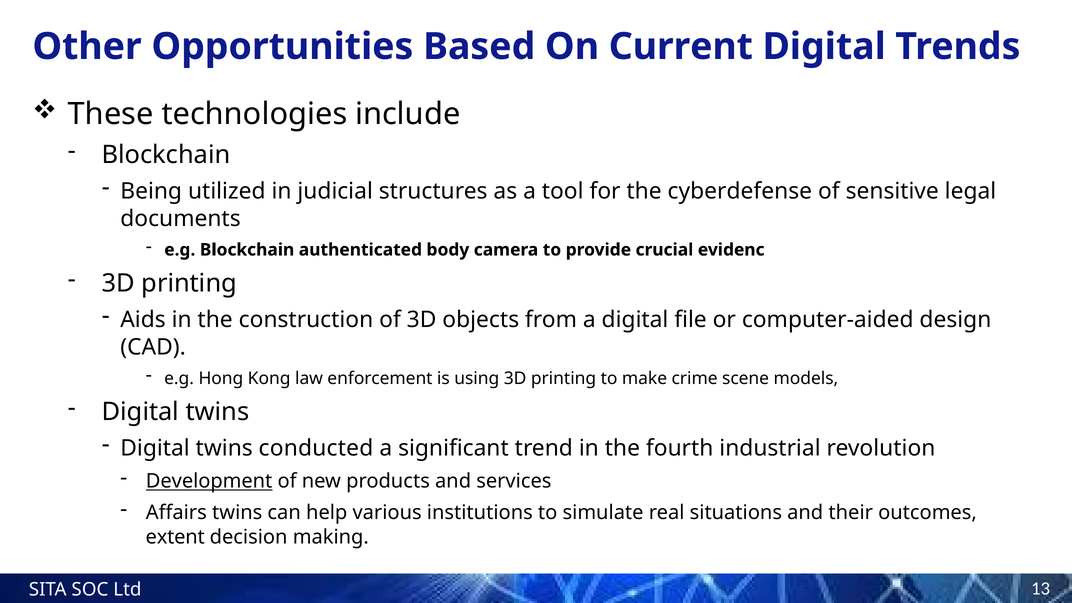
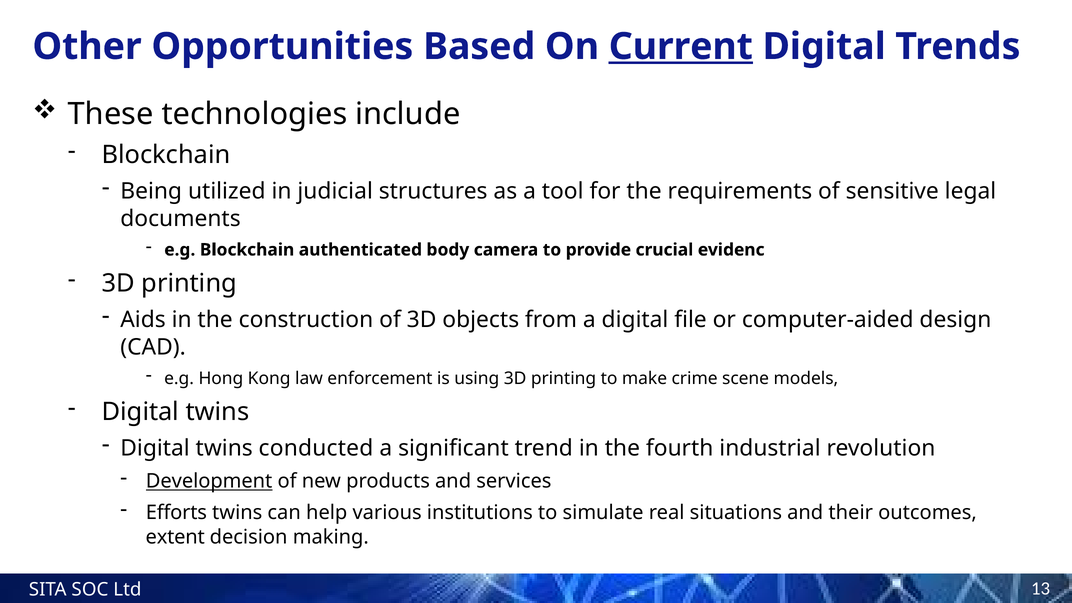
Current underline: none -> present
cyberdefense: cyberdefense -> requirements
Affairs: Affairs -> Efforts
